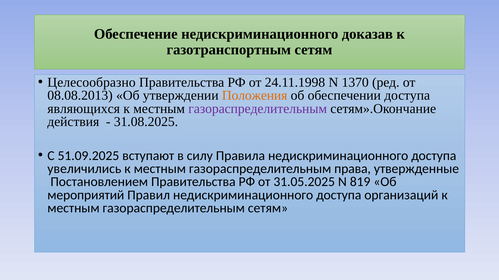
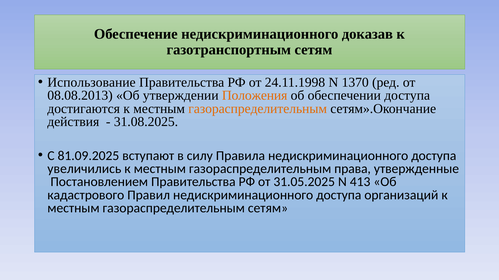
Целесообразно: Целесообразно -> Использование
являющихся: являющихся -> достигаются
газораспределительным at (258, 109) colour: purple -> orange
51.09.2025: 51.09.2025 -> 81.09.2025
819: 819 -> 413
мероприятий: мероприятий -> кадастрового
